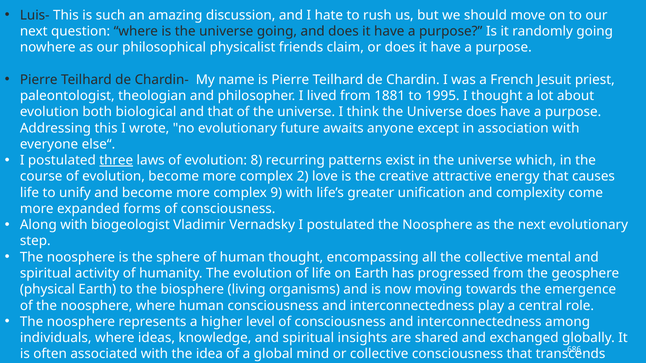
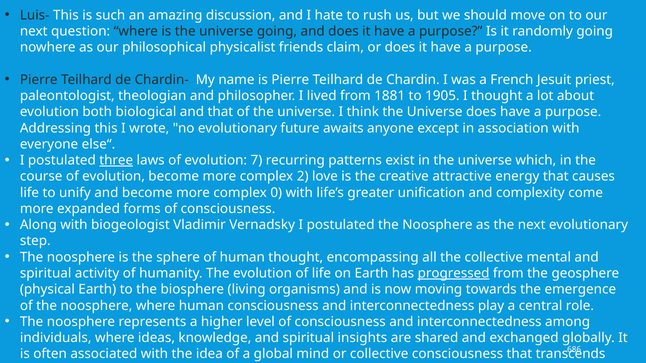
1995: 1995 -> 1905
8: 8 -> 7
9: 9 -> 0
progressed underline: none -> present
